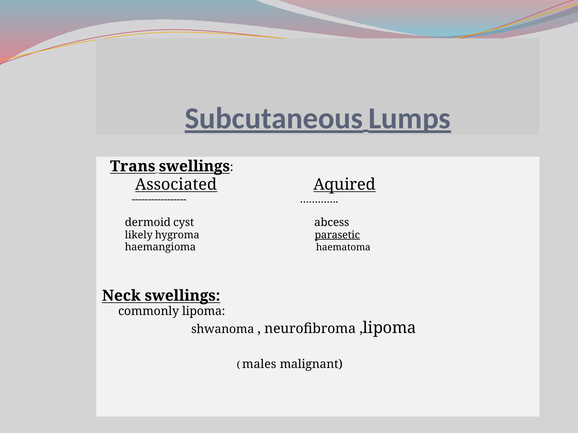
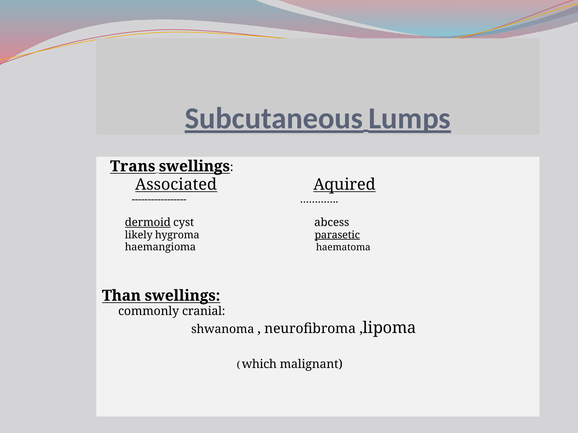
dermoid underline: none -> present
Neck: Neck -> Than
lipoma: lipoma -> cranial
males: males -> which
